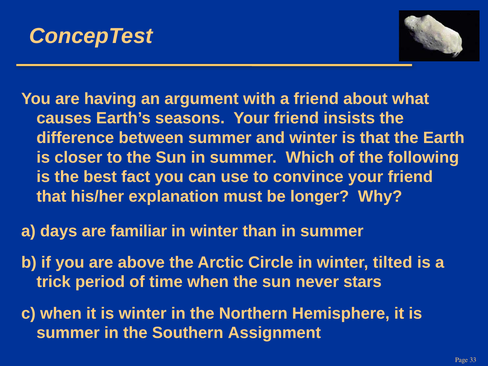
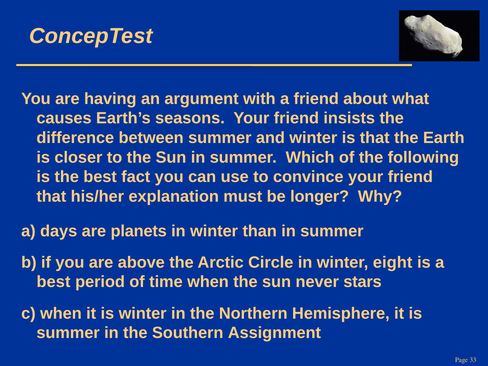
familiar: familiar -> planets
tilted: tilted -> eight
trick at (54, 282): trick -> best
